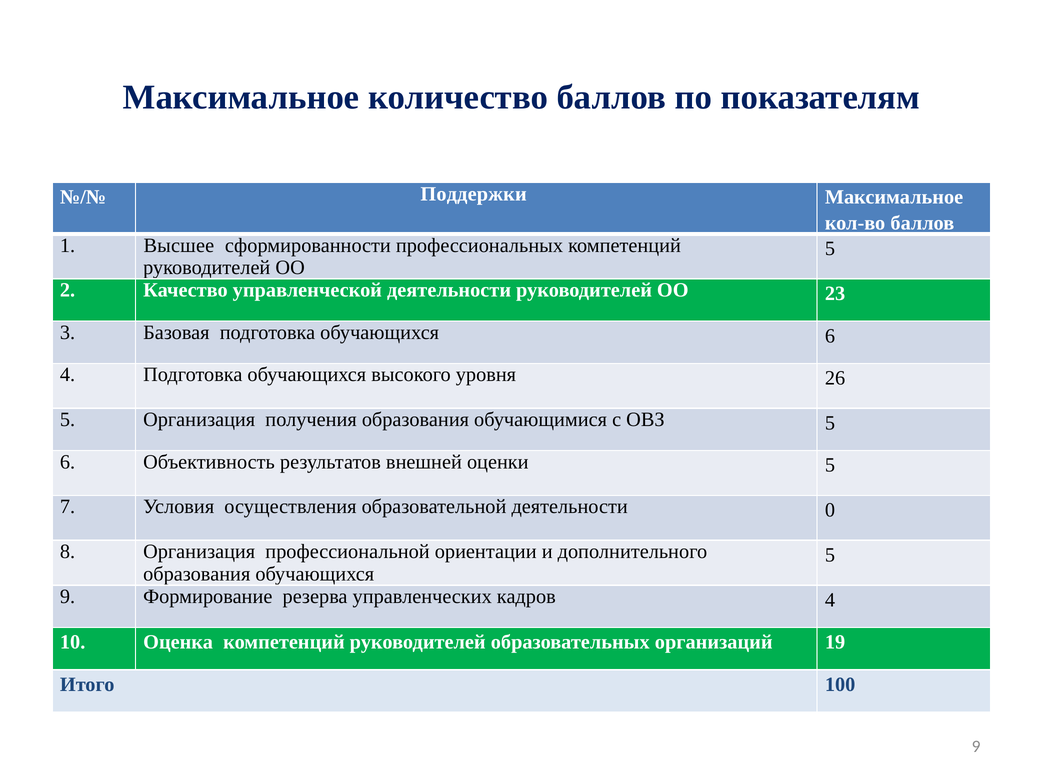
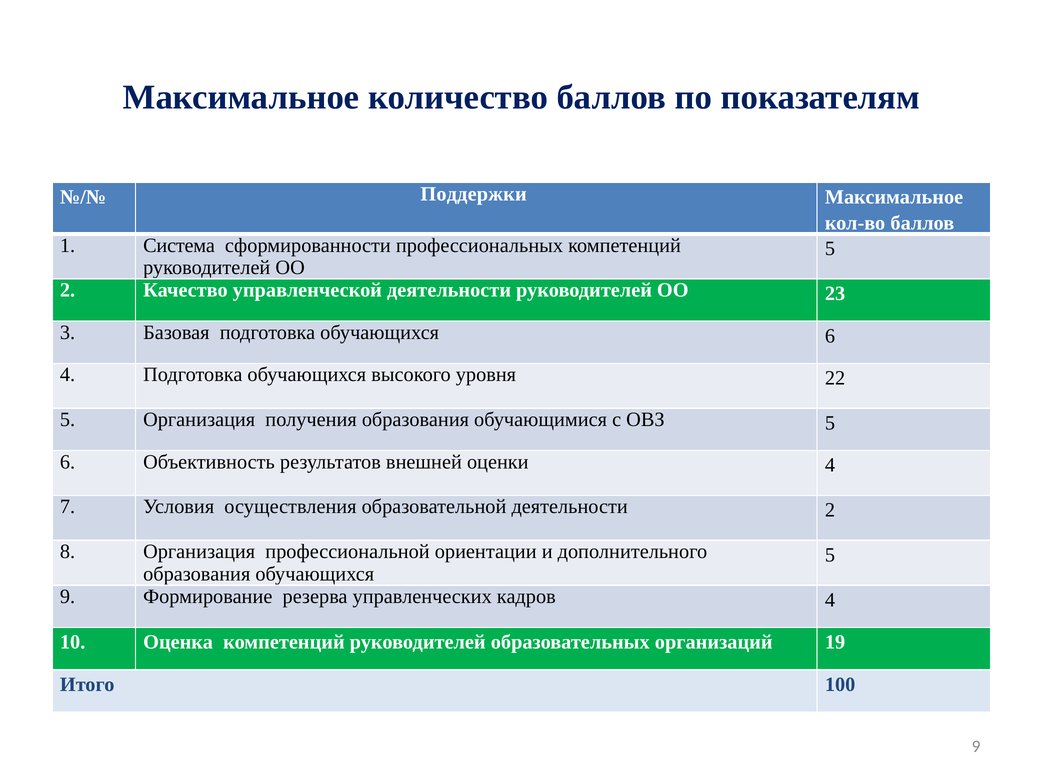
Высшее: Высшее -> Система
26: 26 -> 22
оценки 5: 5 -> 4
деятельности 0: 0 -> 2
